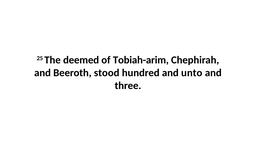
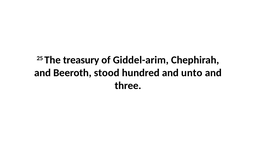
deemed: deemed -> treasury
Tobiah-arim: Tobiah-arim -> Giddel-arim
